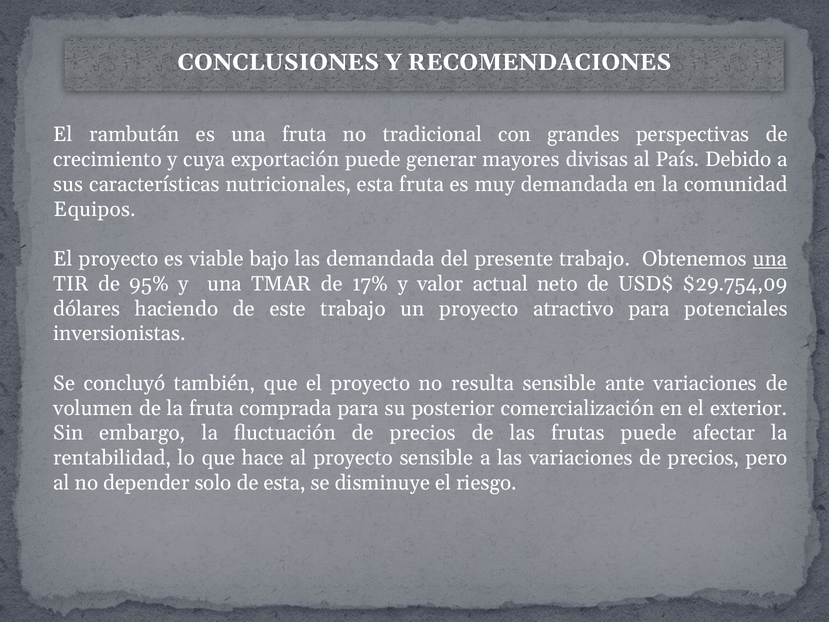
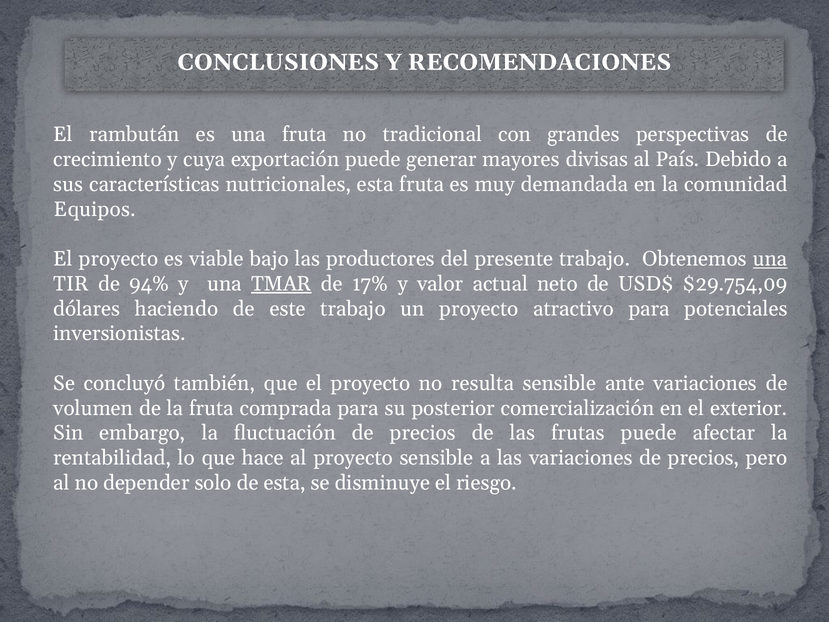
las demandada: demandada -> productores
95%: 95% -> 94%
TMAR underline: none -> present
